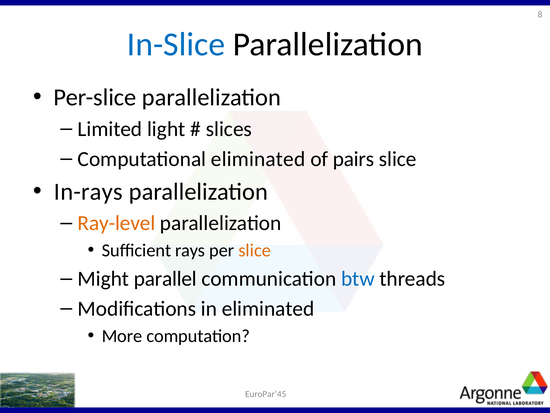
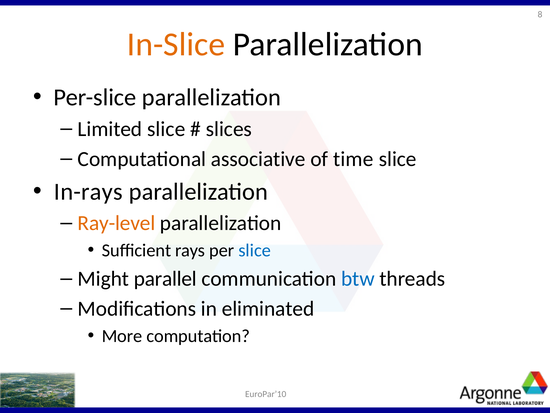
In-Slice colour: blue -> orange
Limited light: light -> slice
Computational eliminated: eliminated -> associative
pairs: pairs -> time
slice at (255, 250) colour: orange -> blue
EuroPar’45: EuroPar’45 -> EuroPar’10
